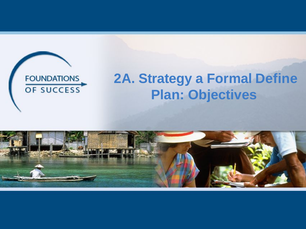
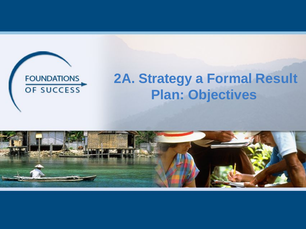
Define: Define -> Result
